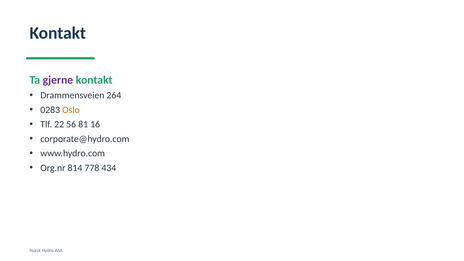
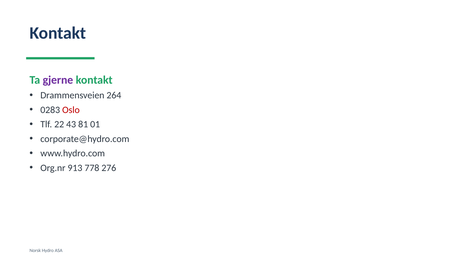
Oslo colour: orange -> red
56: 56 -> 43
16: 16 -> 01
814: 814 -> 913
434: 434 -> 276
